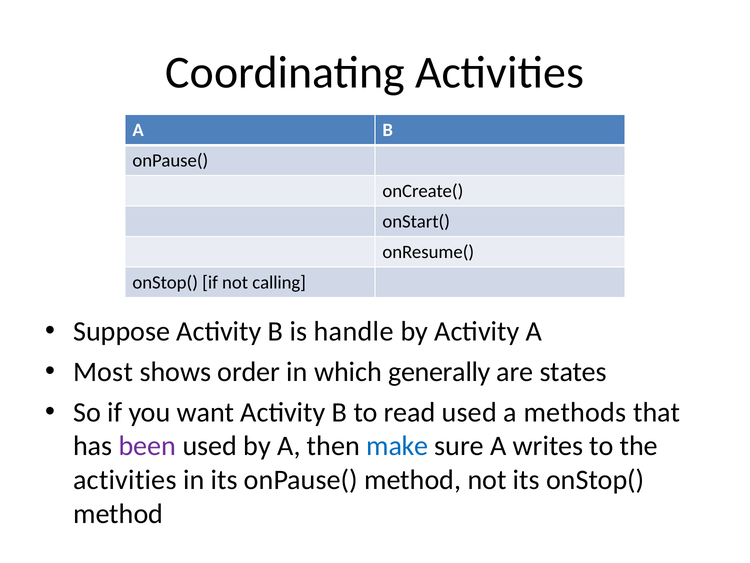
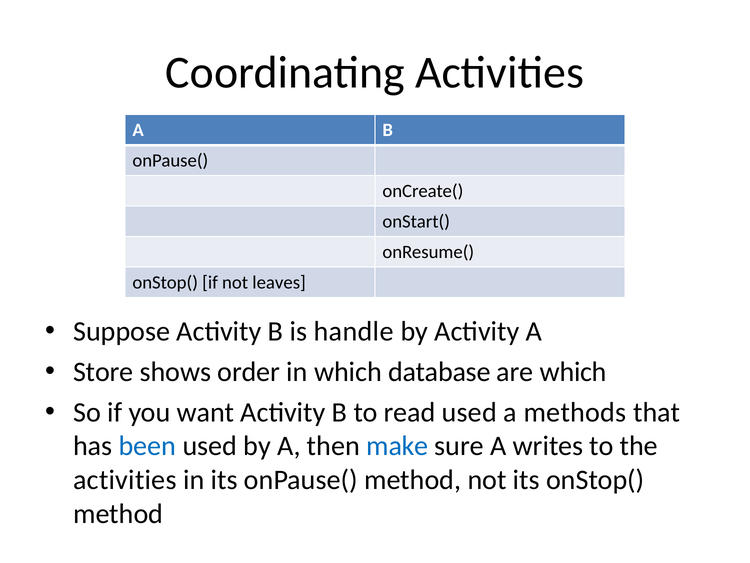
calling: calling -> leaves
Most: Most -> Store
generally: generally -> database
are states: states -> which
been colour: purple -> blue
